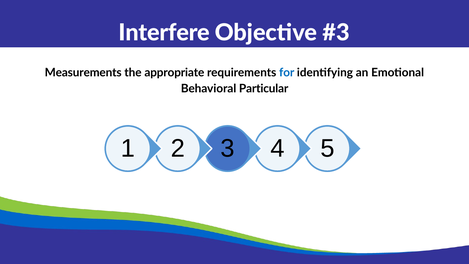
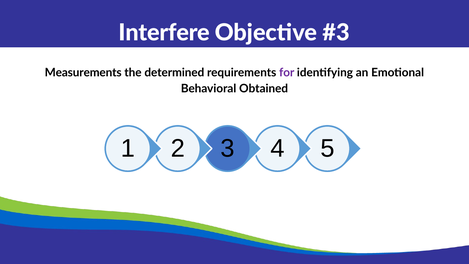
appropriate: appropriate -> determined
for colour: blue -> purple
Particular: Particular -> Obtained
